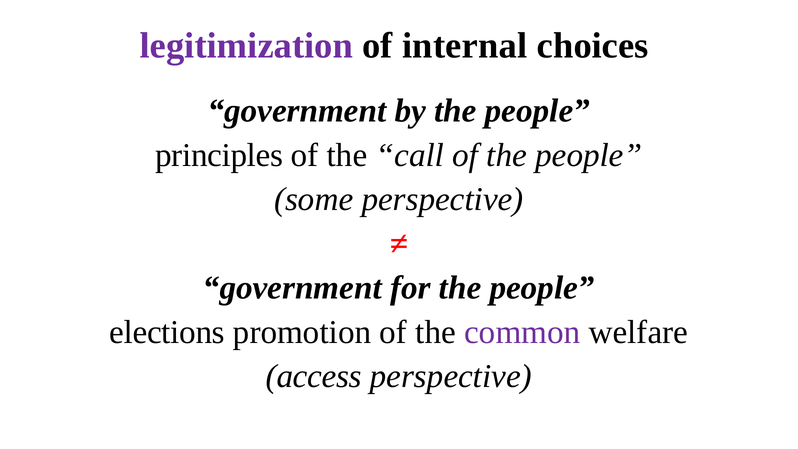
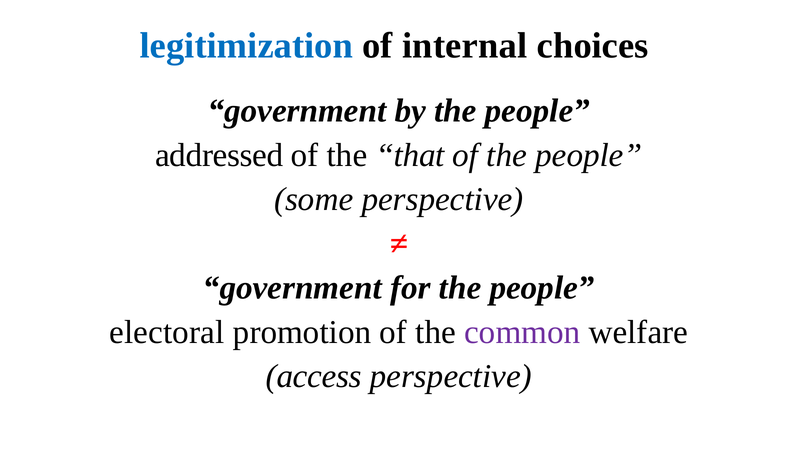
legitimization colour: purple -> blue
principles: principles -> addressed
call: call -> that
elections: elections -> electoral
